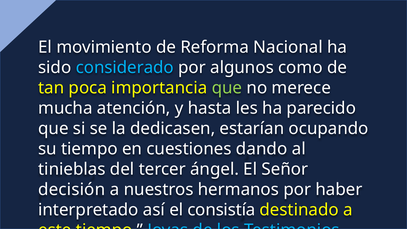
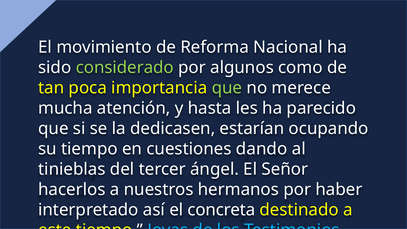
considerado colour: light blue -> light green
decisión: decisión -> hacerlos
consistía: consistía -> concreta
